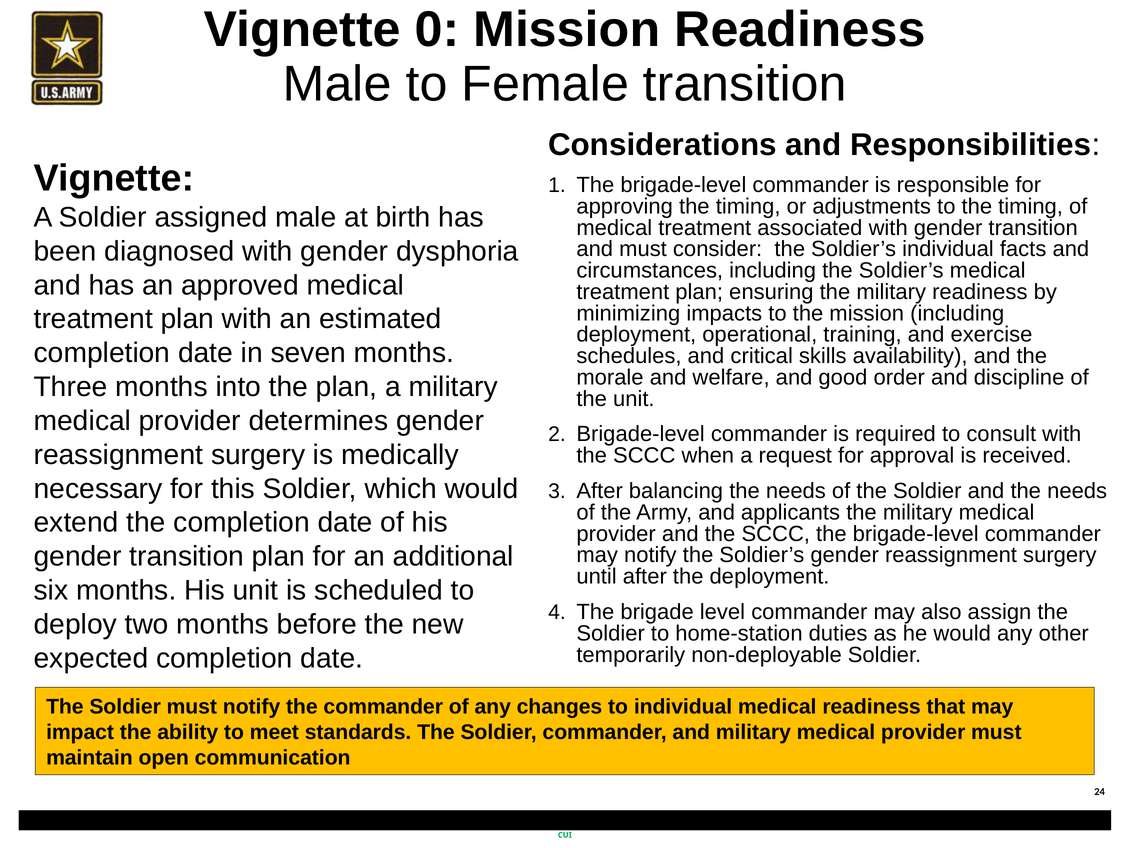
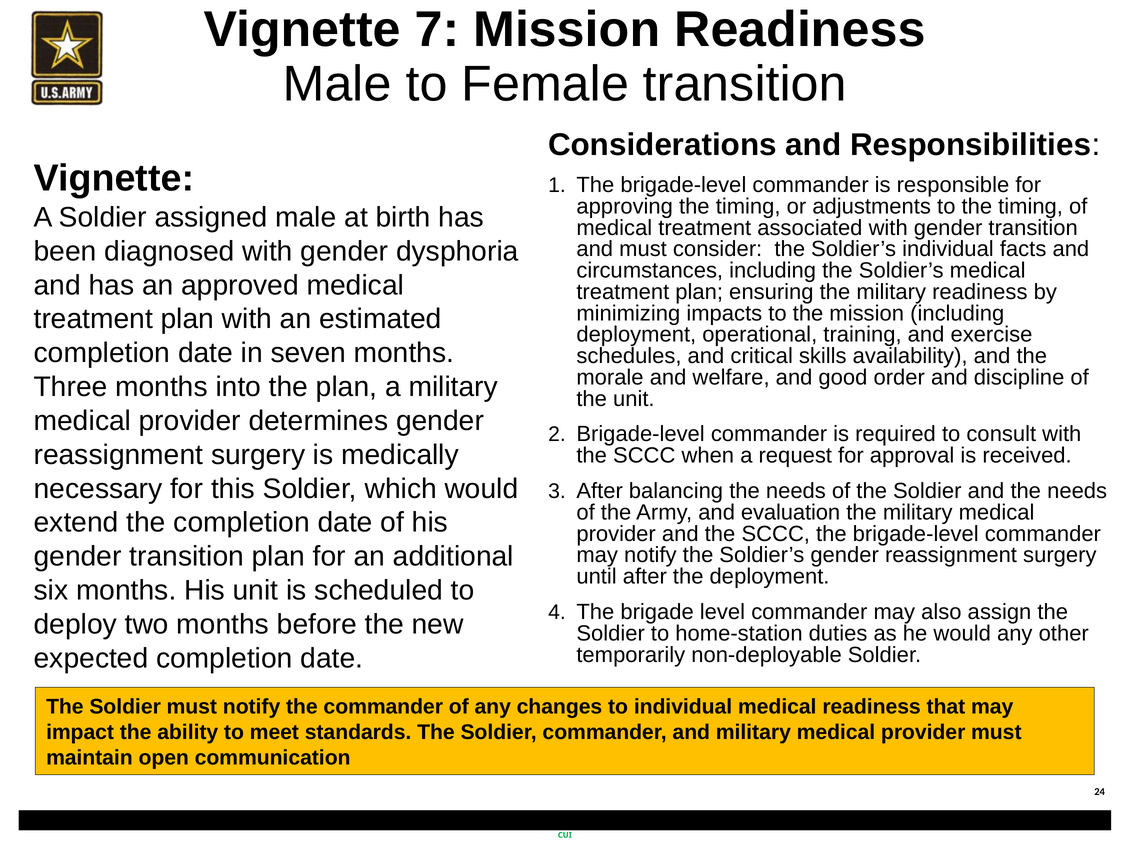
0: 0 -> 7
applicants: applicants -> evaluation
